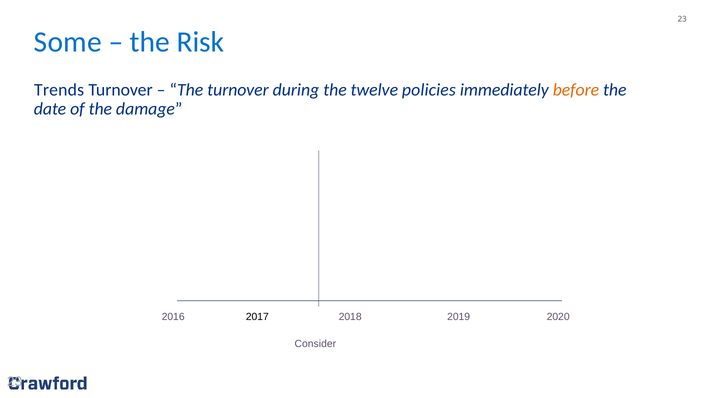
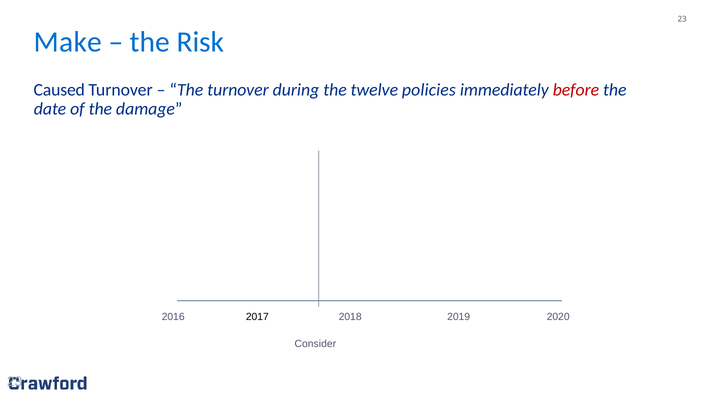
Some: Some -> Make
Trends: Trends -> Caused
before colour: orange -> red
